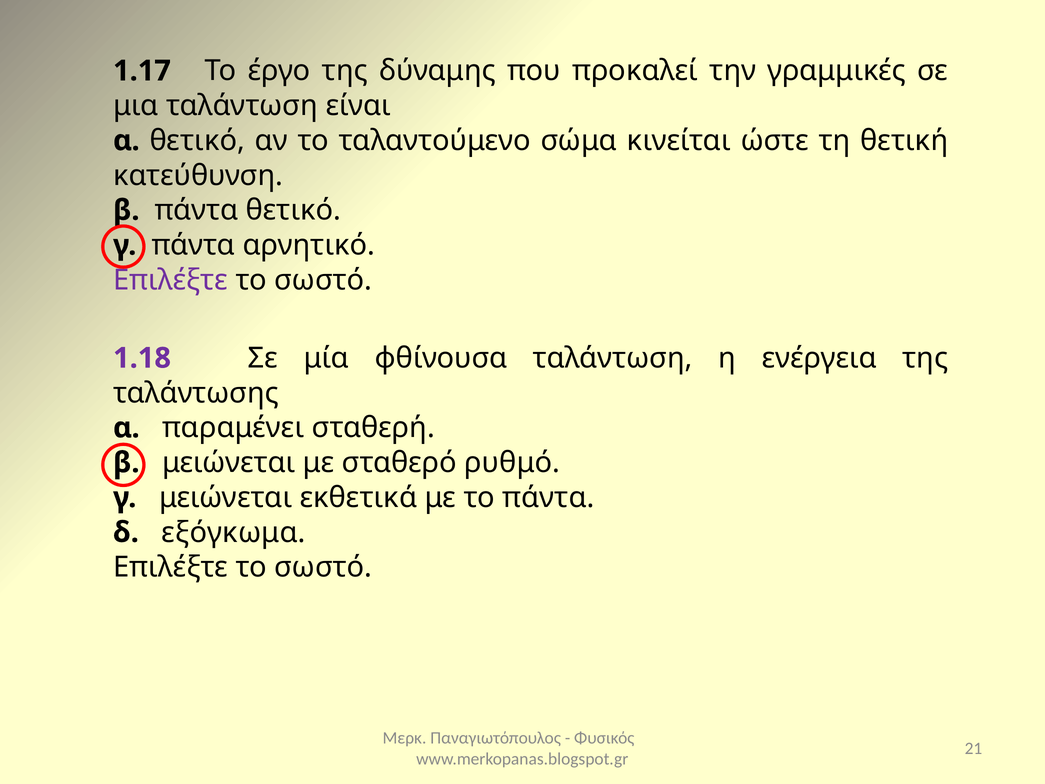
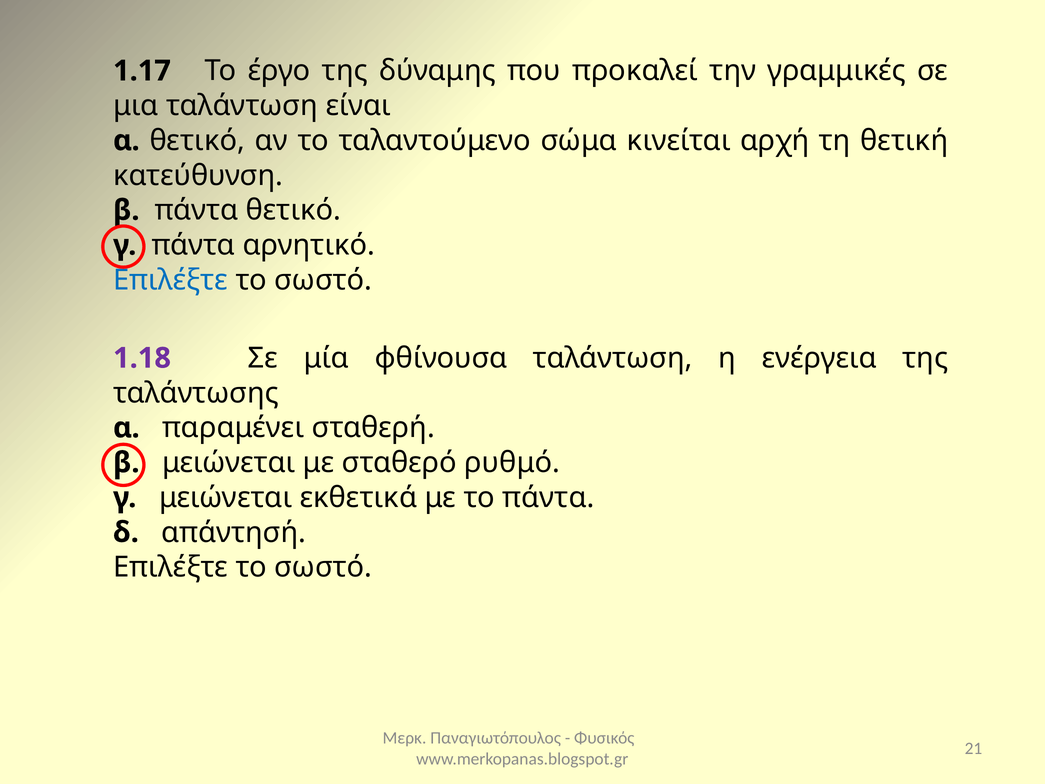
ώστε: ώστε -> αρχή
Επιλέξτε at (171, 280) colour: purple -> blue
εξόγκωμα: εξόγκωμα -> απάντησή
